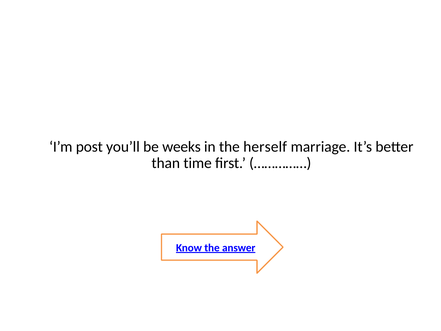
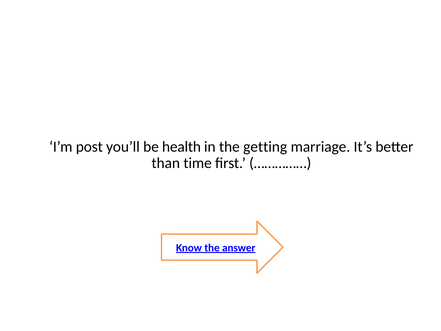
weeks: weeks -> health
herself: herself -> getting
